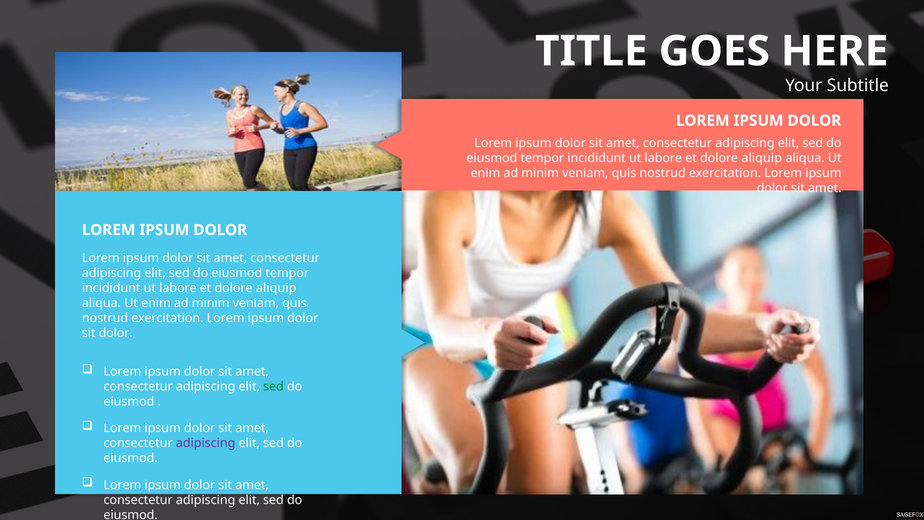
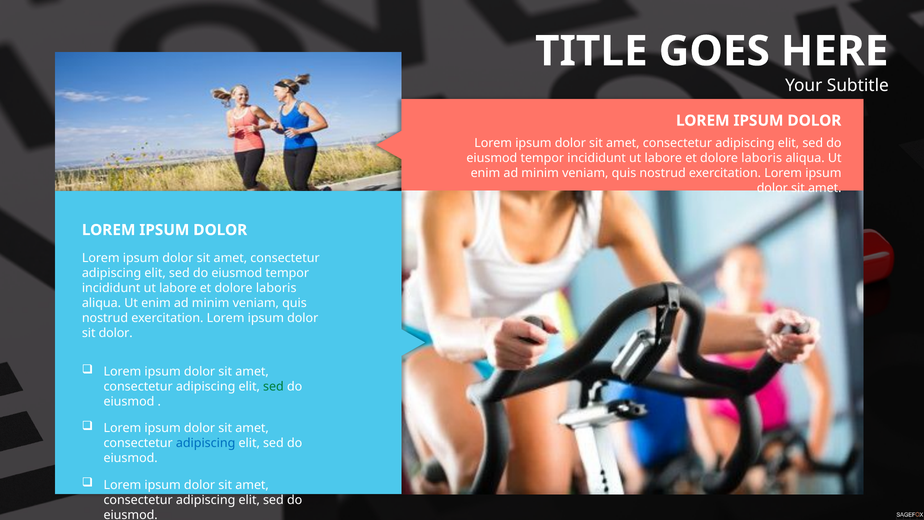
aliquip at (762, 158): aliquip -> laboris
aliquip at (276, 288): aliquip -> laboris
adipiscing at (206, 443) colour: purple -> blue
